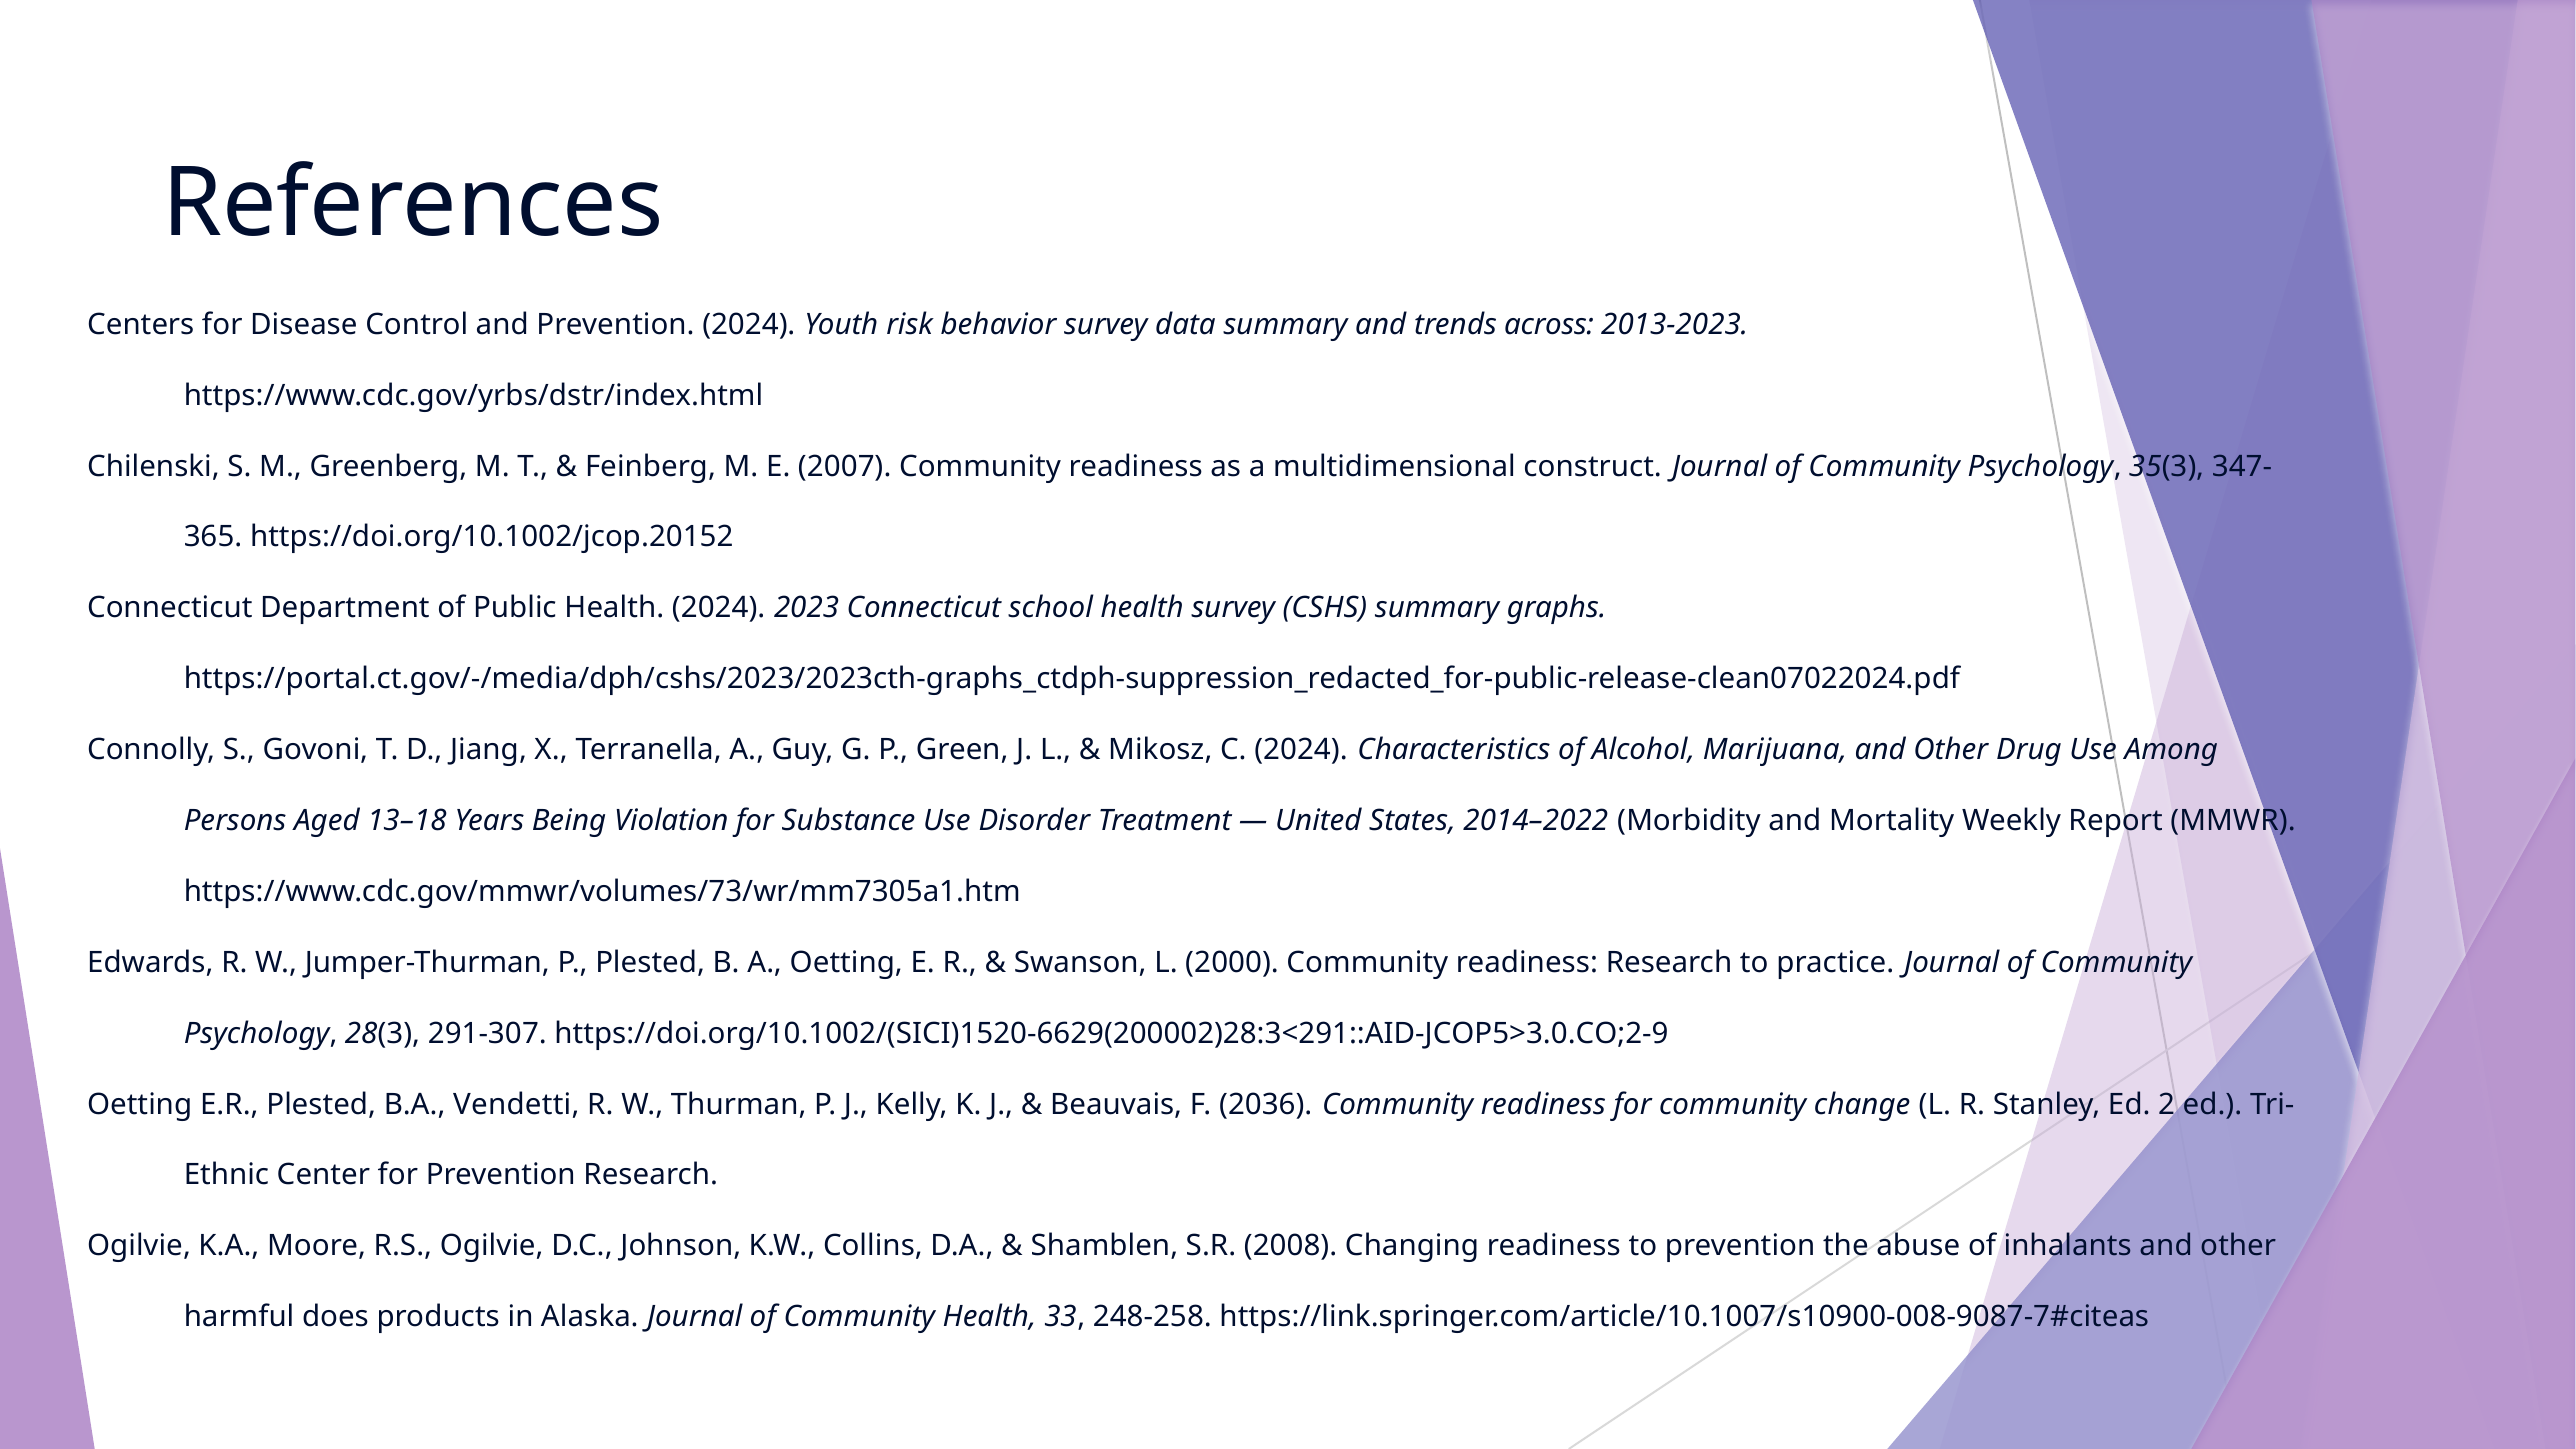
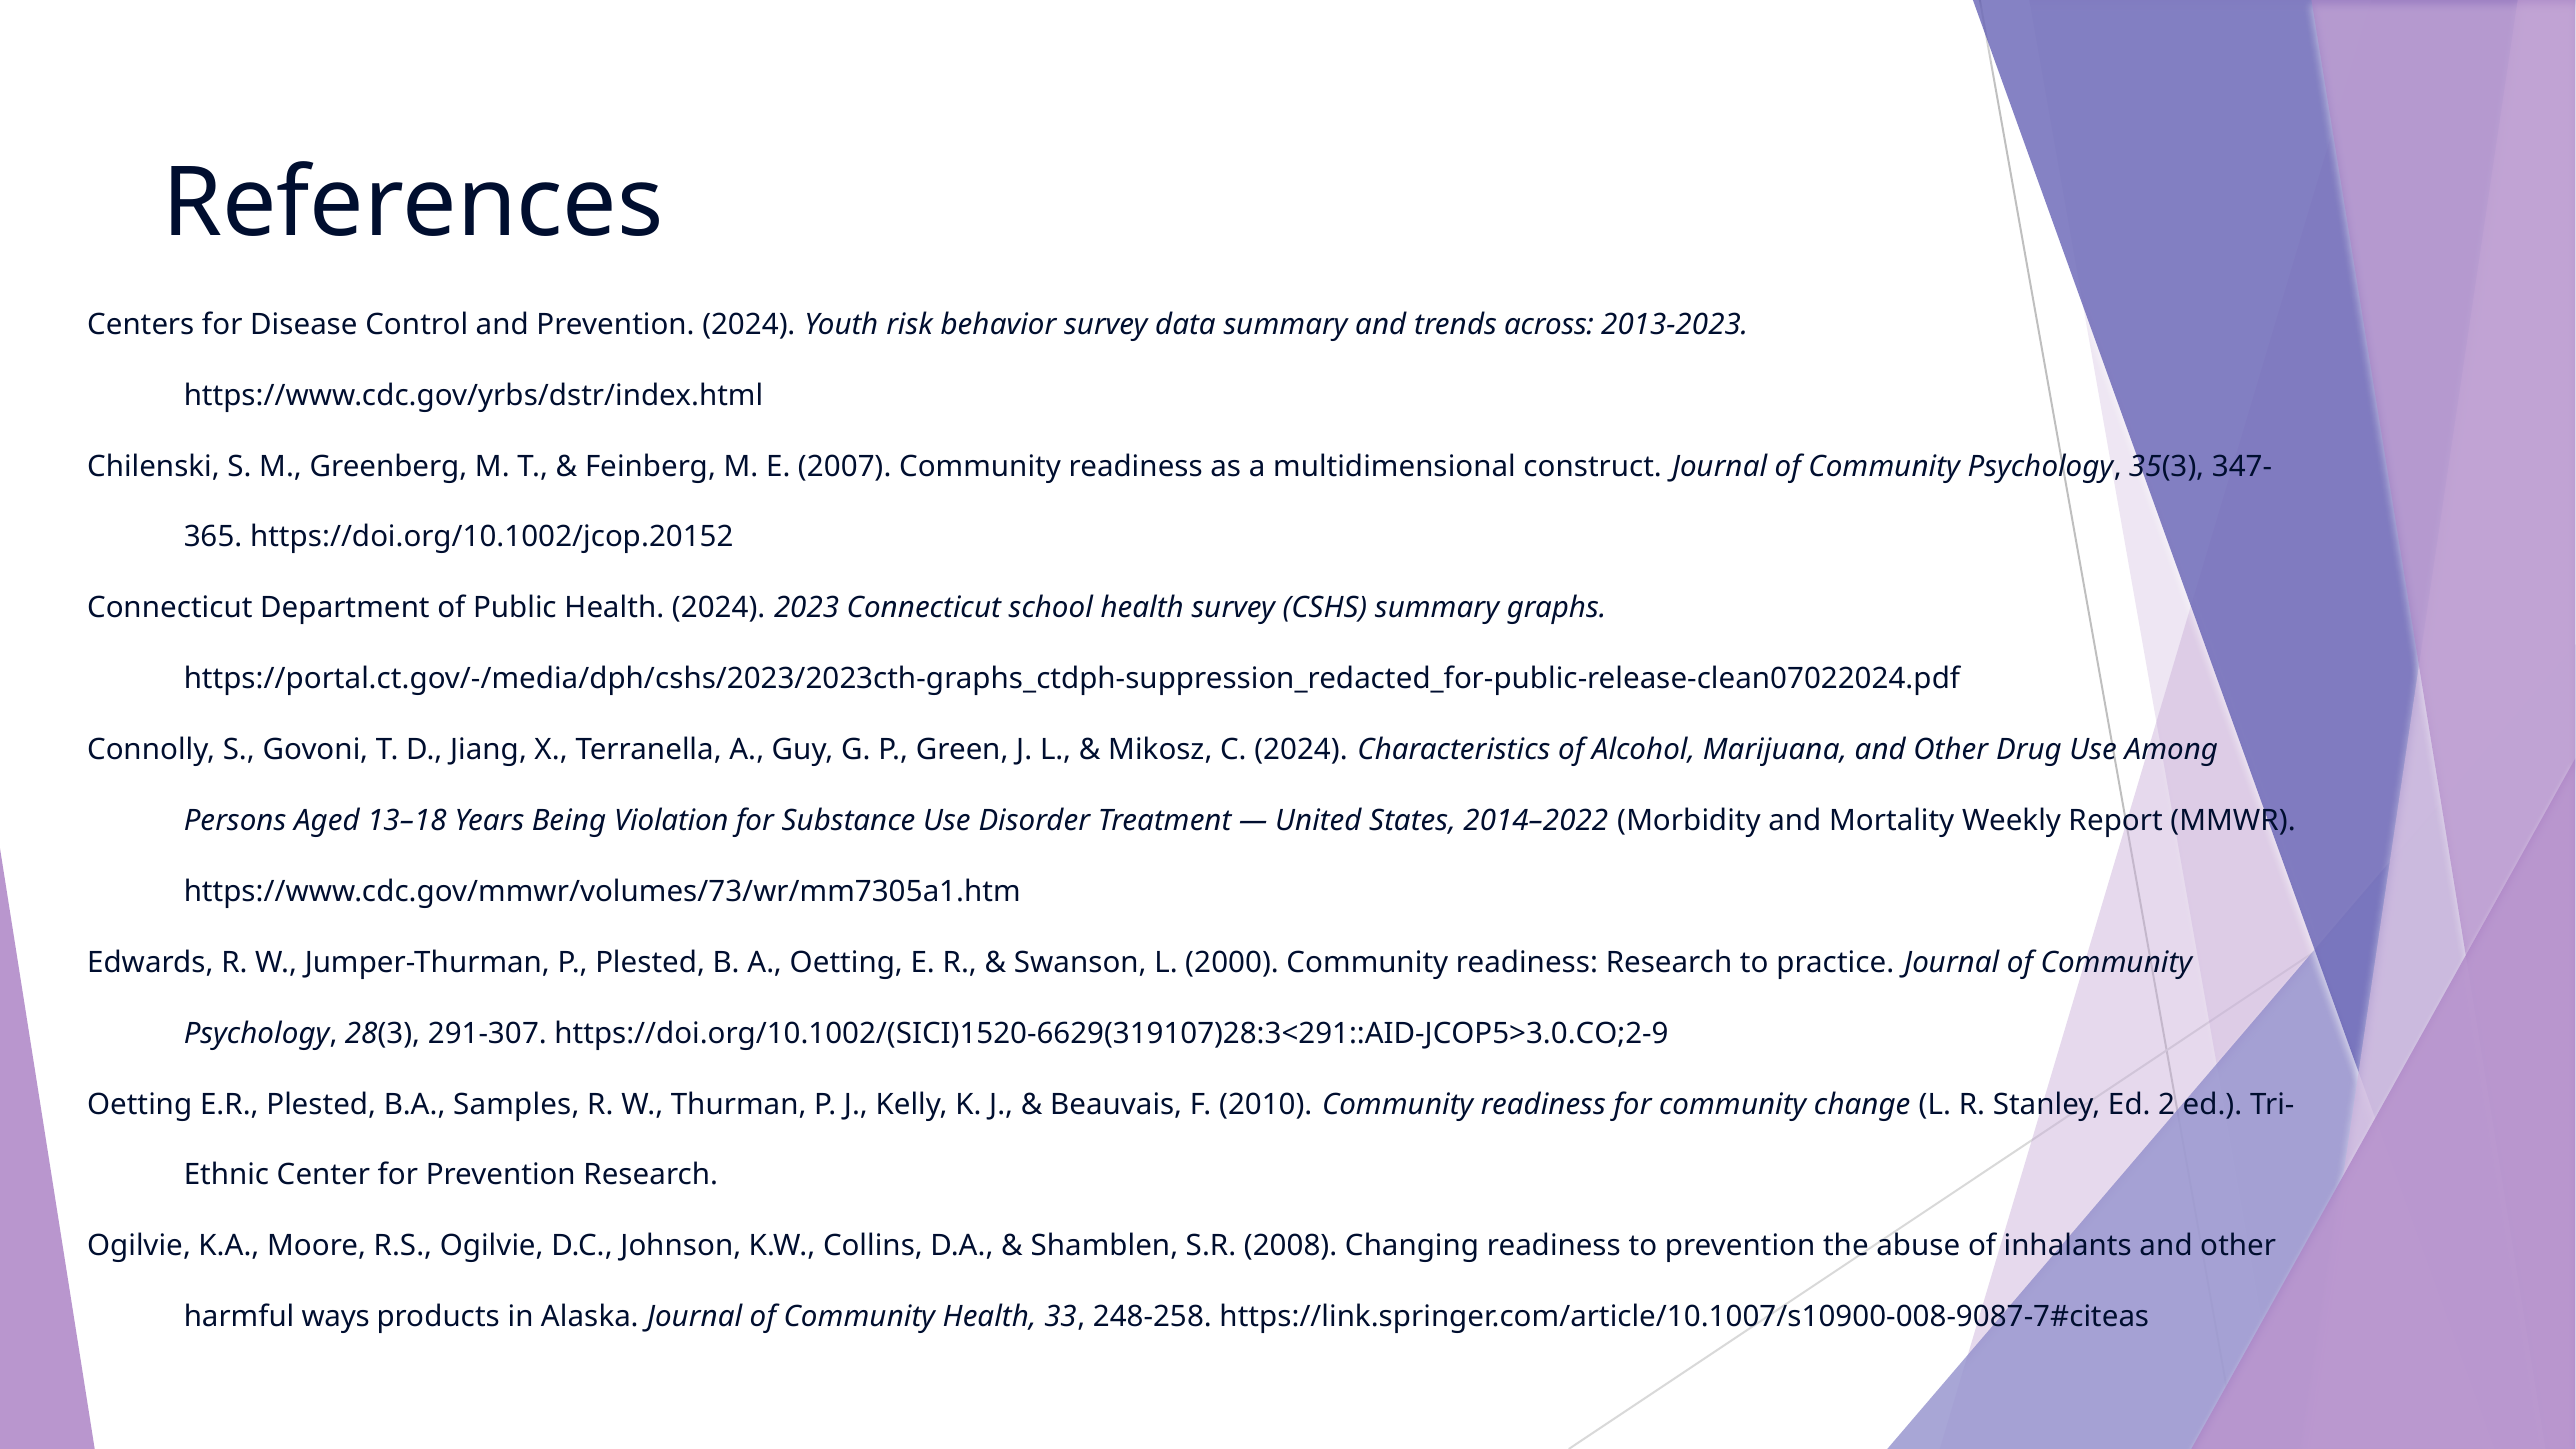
https://doi.org/10.1002/(SICI)1520-6629(200002)28:3<291::AID-JCOP5>3.0.CO;2-9: https://doi.org/10.1002/(SICI)1520-6629(200002)28:3<291::AID-JCOP5>3.0.CO;2-9 -> https://doi.org/10.1002/(SICI)1520-6629(319107)28:3<291::AID-JCOP5>3.0.CO;2-9
Vendetti: Vendetti -> Samples
2036: 2036 -> 2010
does: does -> ways
